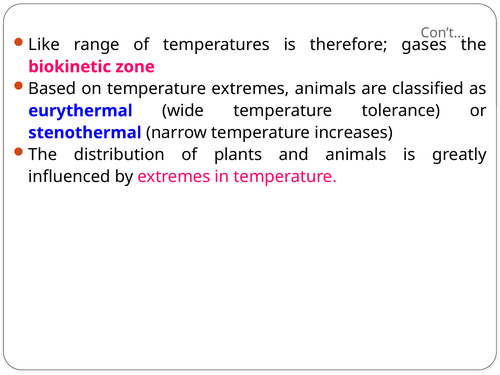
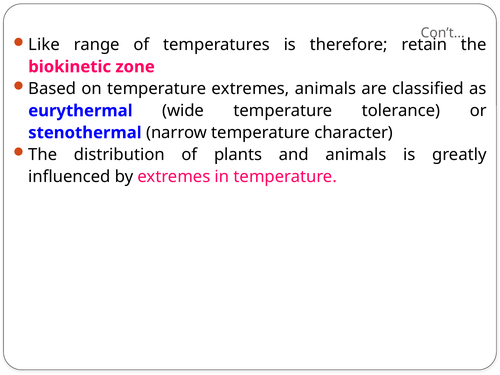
gases: gases -> retain
increases: increases -> character
